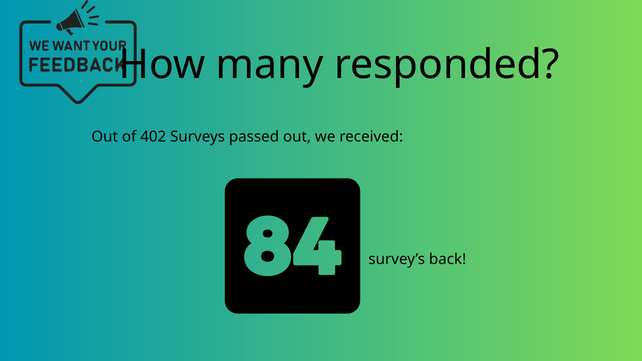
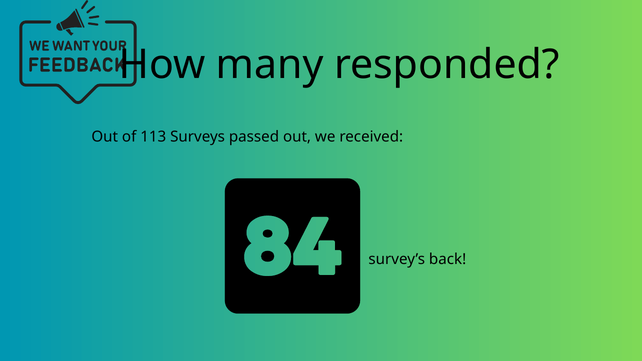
402: 402 -> 113
